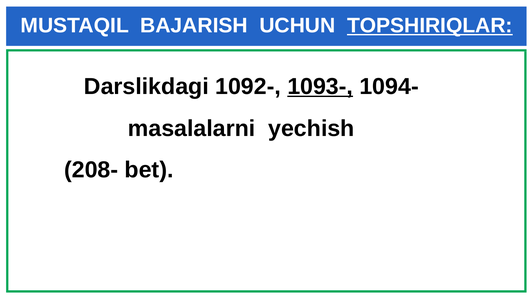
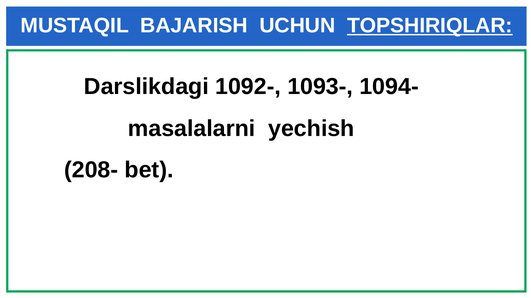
1093- underline: present -> none
